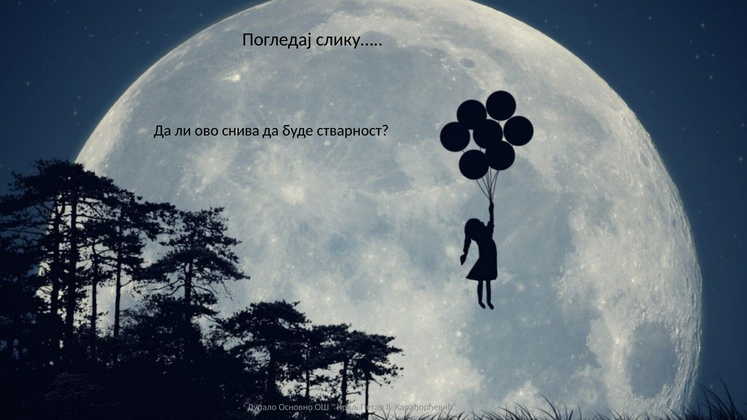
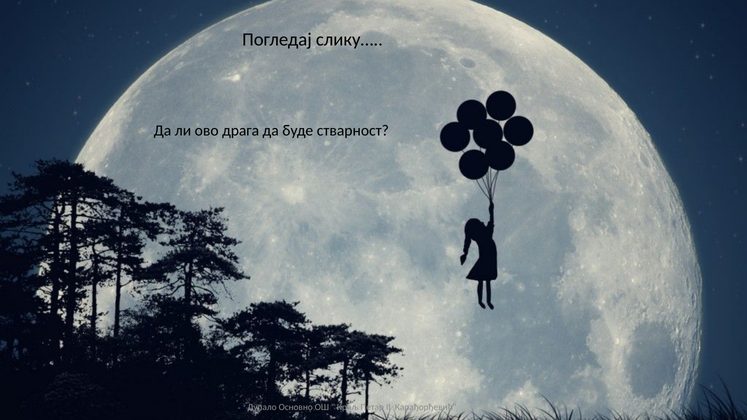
снива: снива -> драга
